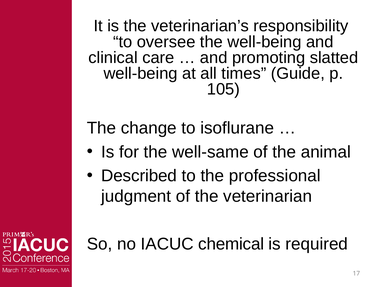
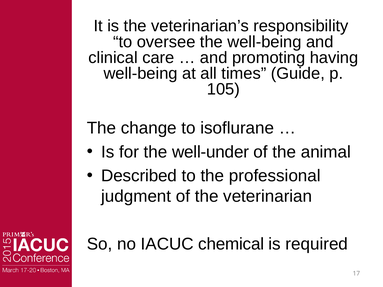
slatted: slatted -> having
well-same: well-same -> well-under
